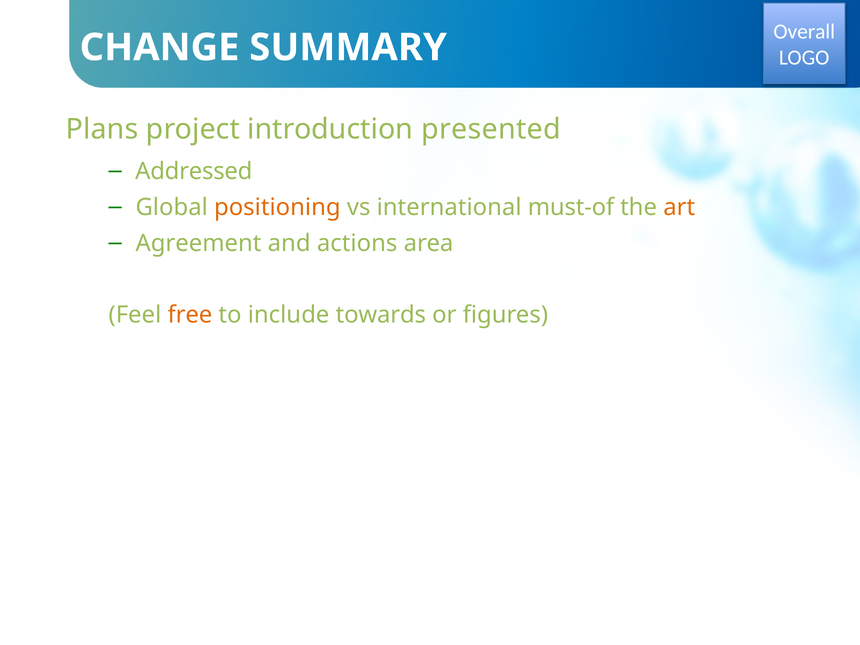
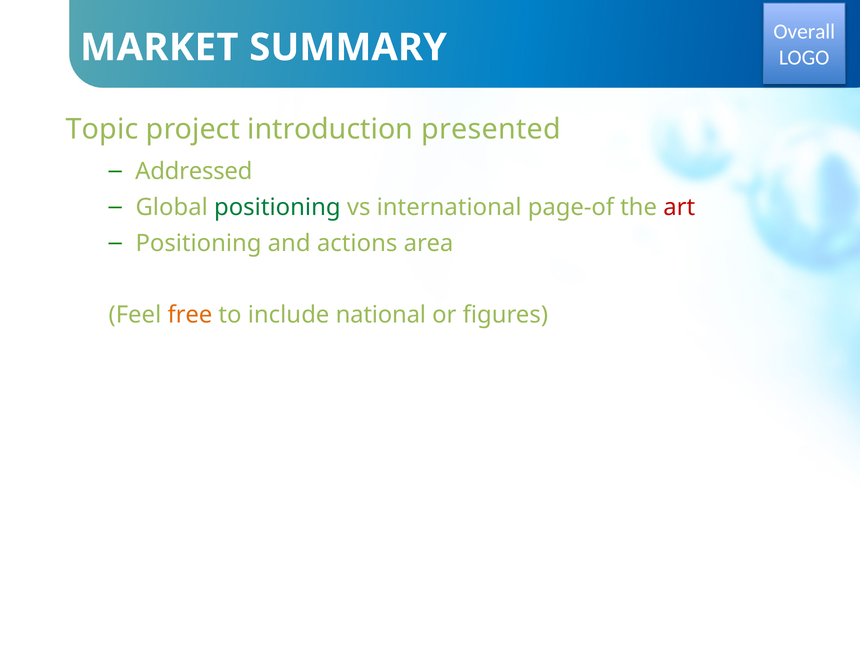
CHANGE: CHANGE -> MARKET
Plans: Plans -> Topic
positioning at (277, 207) colour: orange -> green
must-of: must-of -> page-of
art colour: orange -> red
Agreement at (198, 243): Agreement -> Positioning
towards: towards -> national
